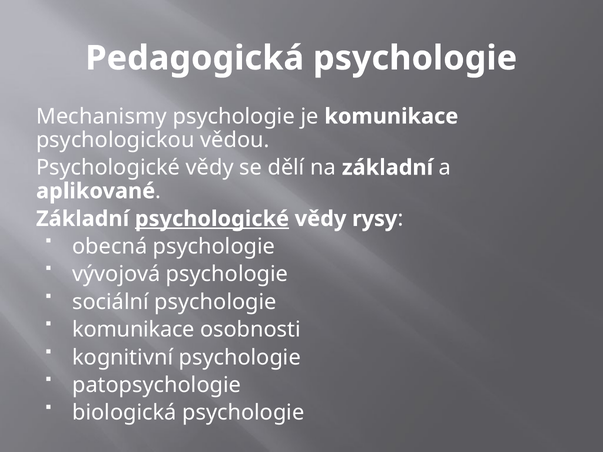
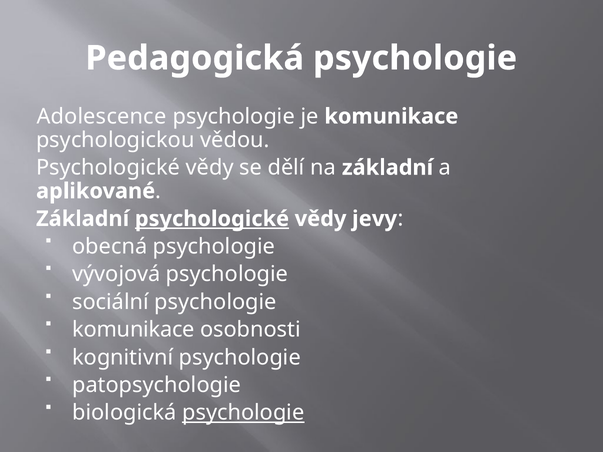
Mechanismy: Mechanismy -> Adolescence
rysy: rysy -> jevy
psychologie at (243, 413) underline: none -> present
